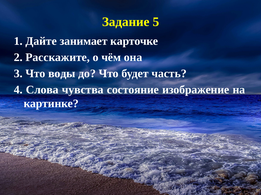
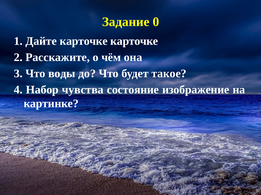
5: 5 -> 0
Дайте занимает: занимает -> карточке
часть: часть -> такое
Слова: Слова -> Набор
